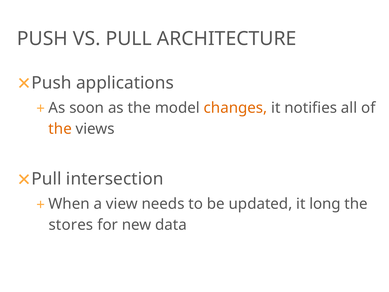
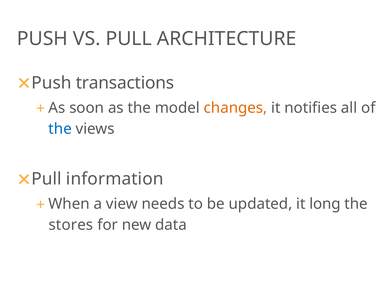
applications: applications -> transactions
the at (60, 129) colour: orange -> blue
intersection: intersection -> information
